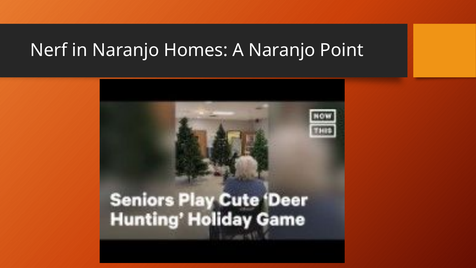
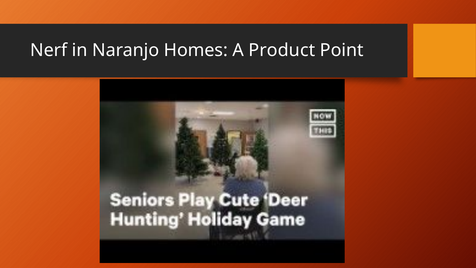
A Naranjo: Naranjo -> Product
